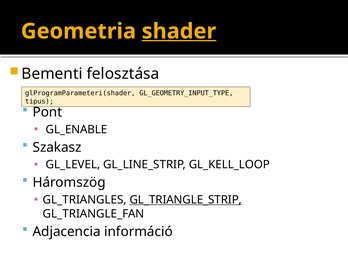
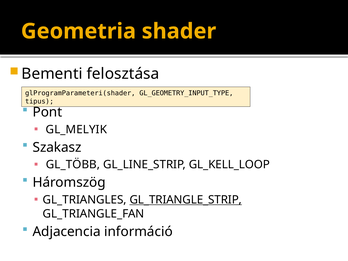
shader underline: present -> none
GL_ENABLE: GL_ENABLE -> GL_MELYIK
GL_LEVEL: GL_LEVEL -> GL_TÖBB
